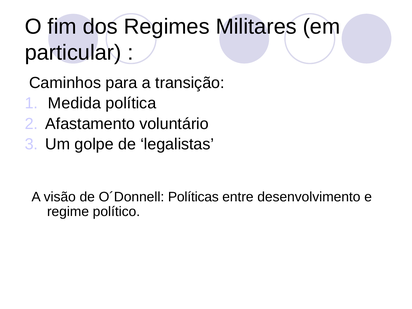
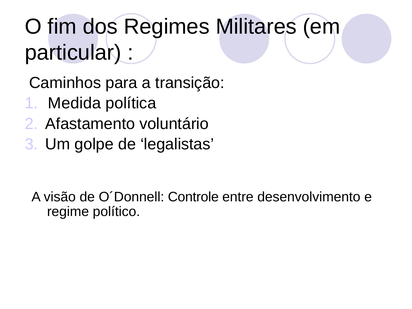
Políticas: Políticas -> Controle
